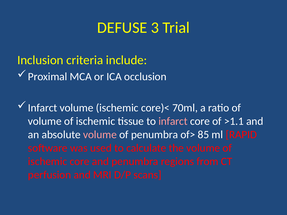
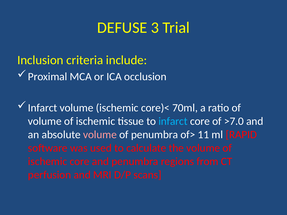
infarct at (173, 121) colour: pink -> light blue
>1.1: >1.1 -> >7.0
85: 85 -> 11
